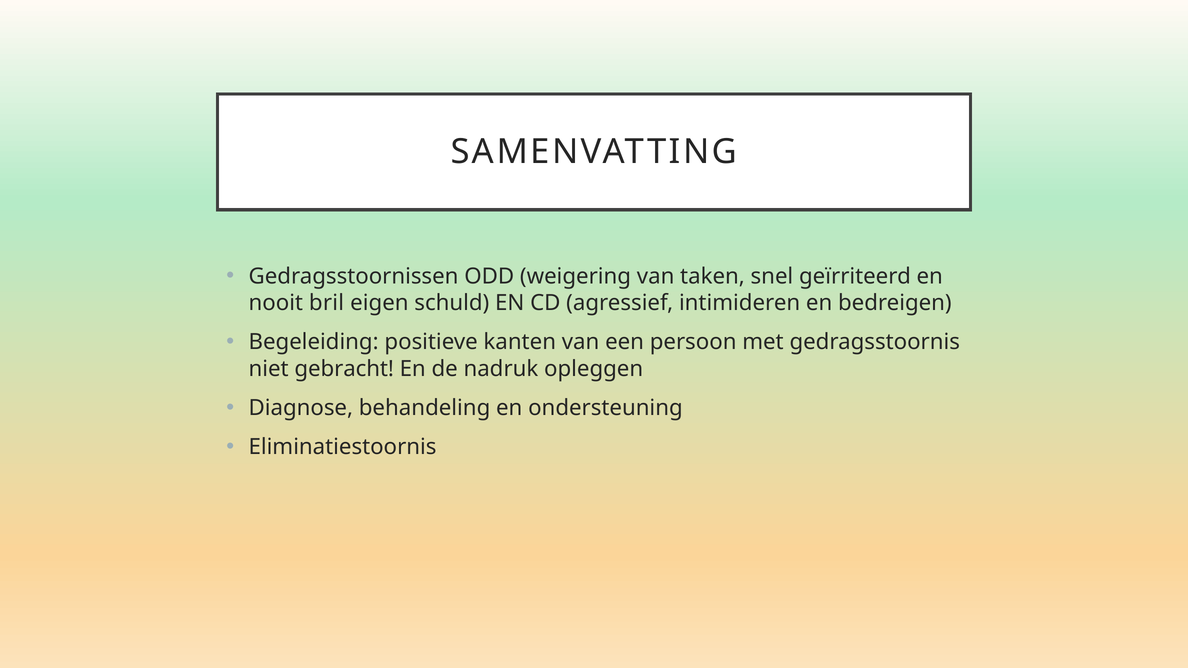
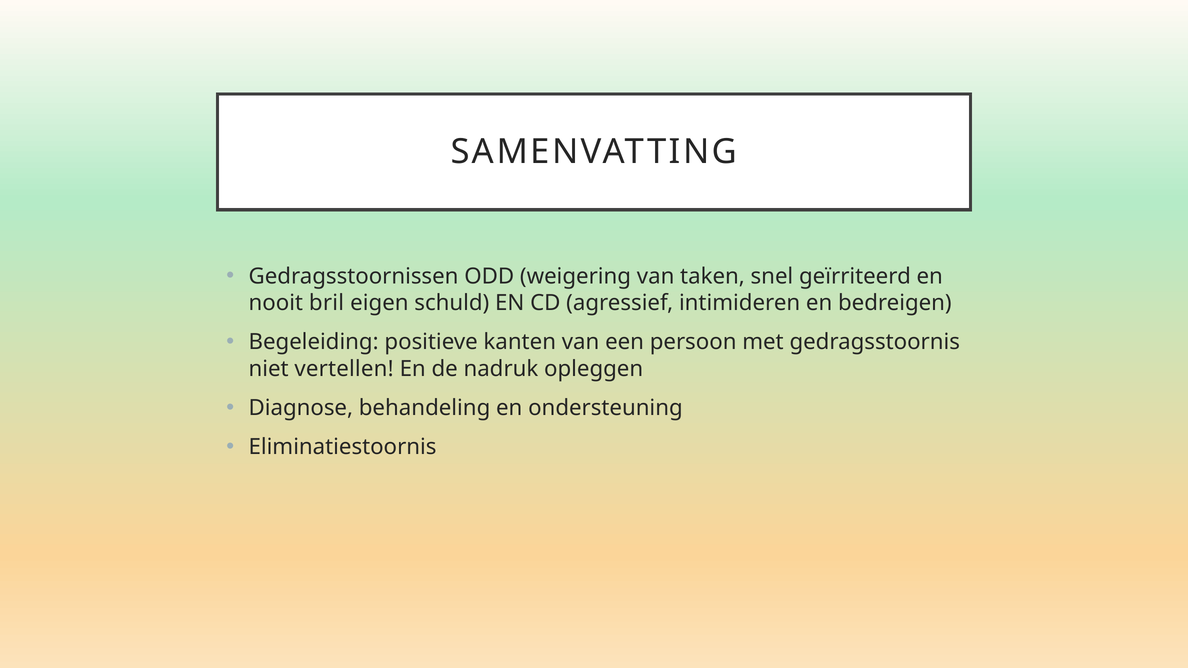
gebracht: gebracht -> vertellen
